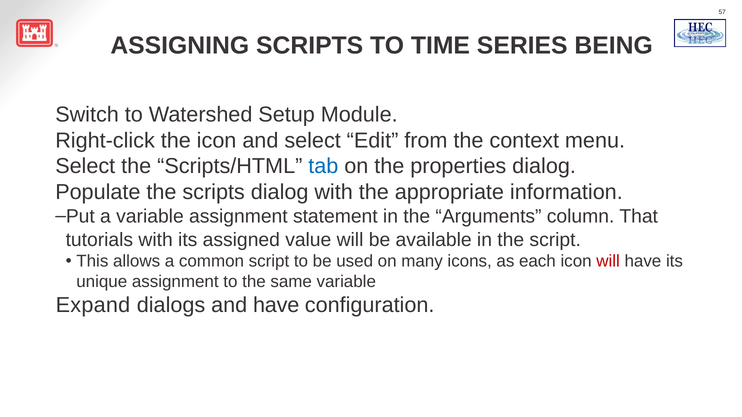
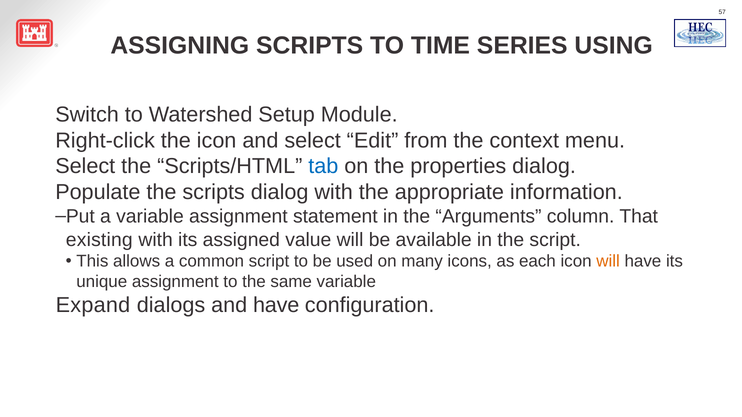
BEING: BEING -> USING
tutorials: tutorials -> existing
will at (608, 262) colour: red -> orange
